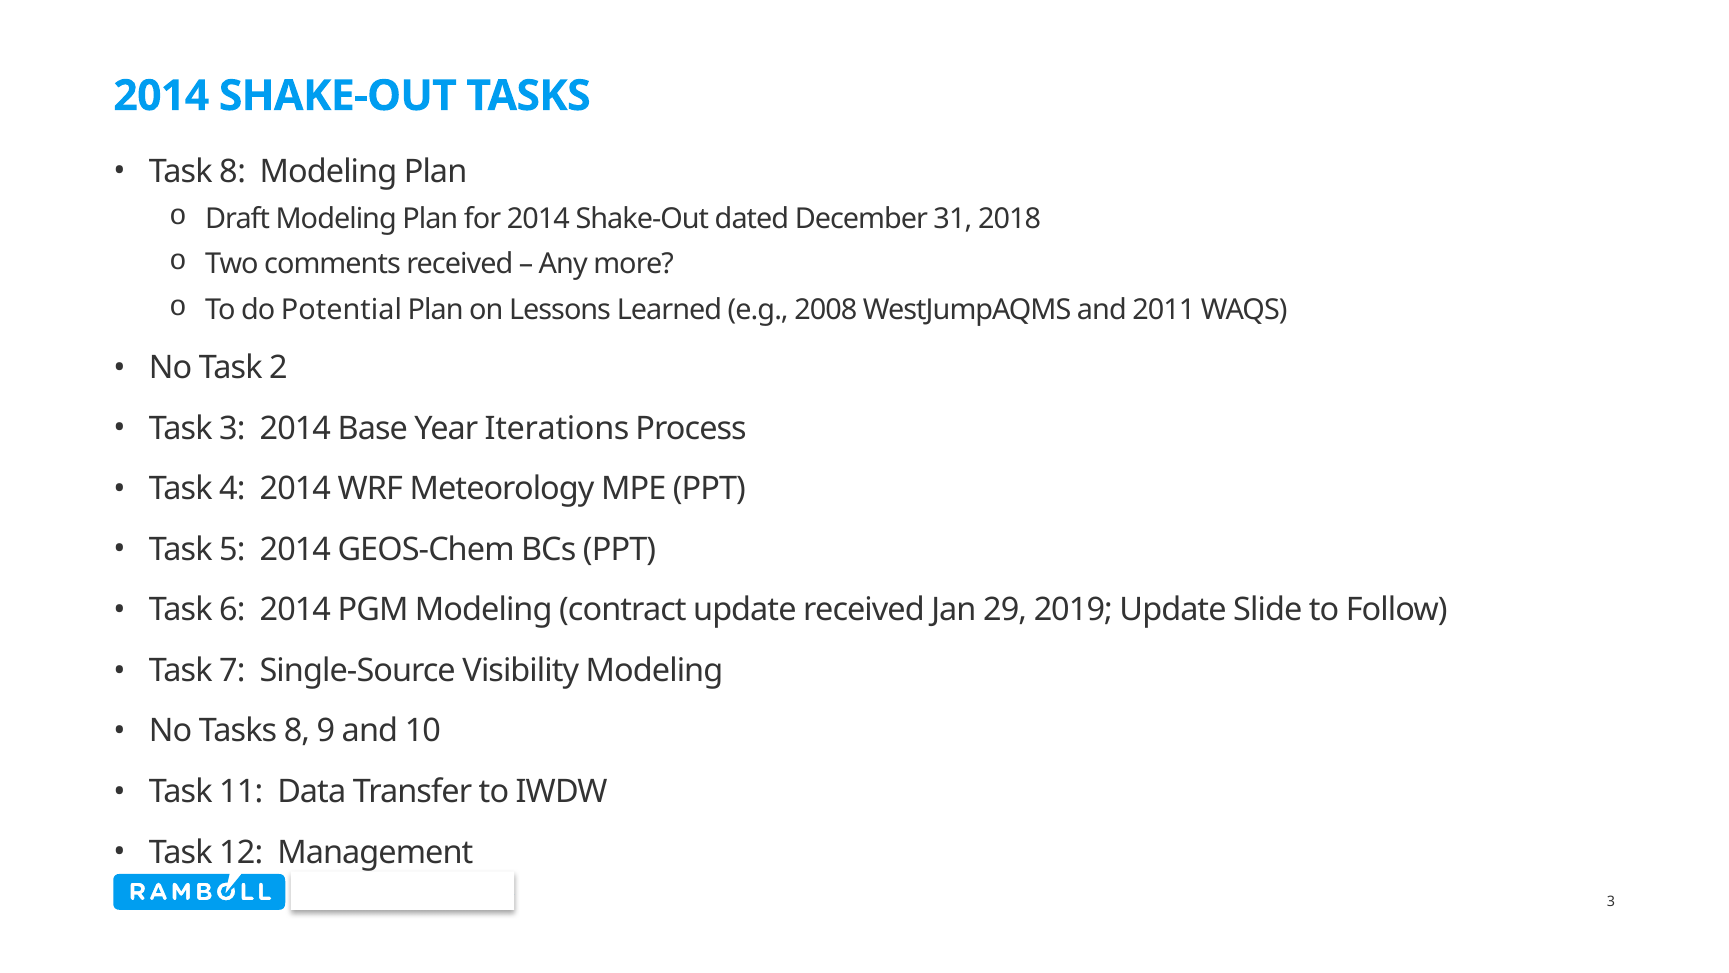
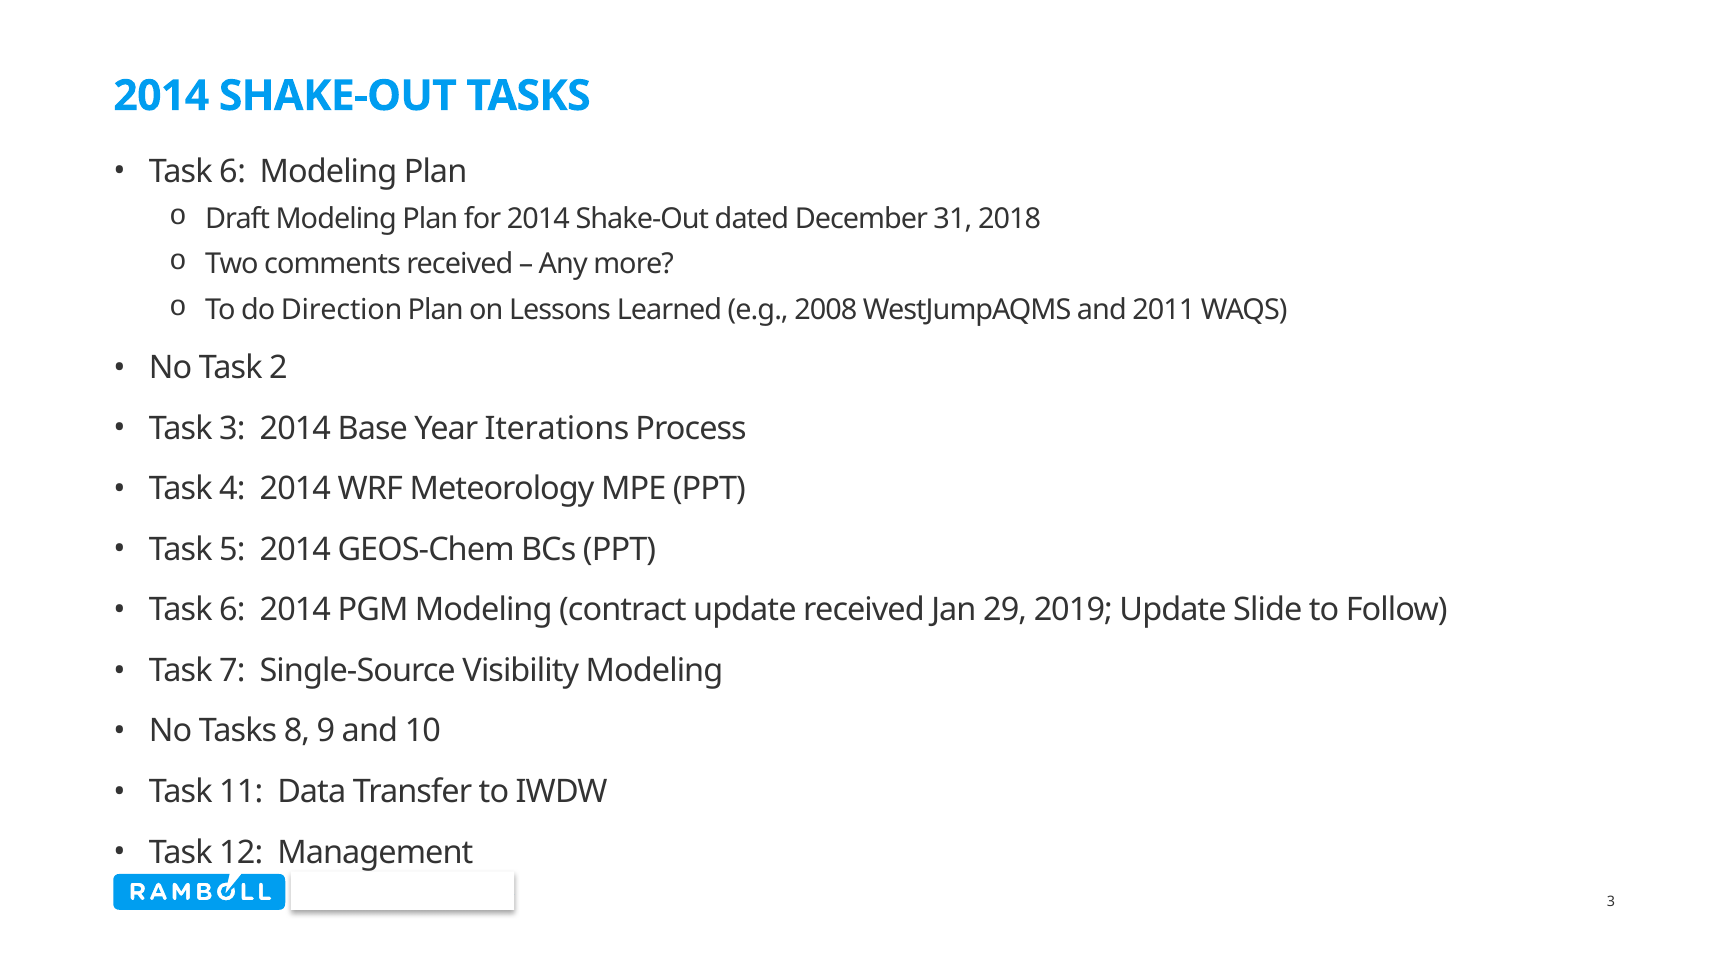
8 at (233, 171): 8 -> 6
Potential: Potential -> Direction
